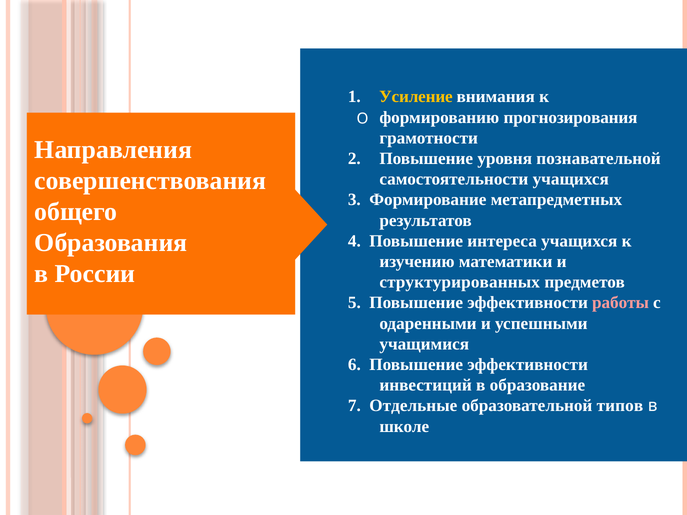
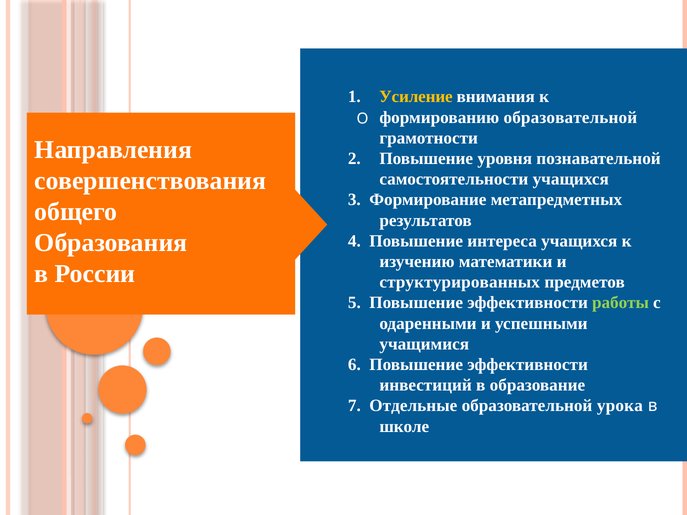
формированию прогнозирования: прогнозирования -> образовательной
работы colour: pink -> light green
типов: типов -> урока
